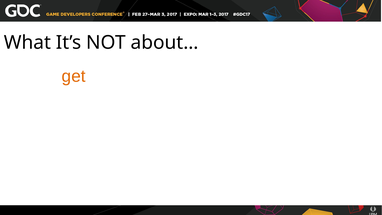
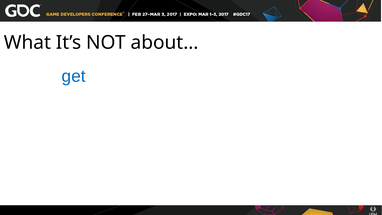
get at (74, 76) colour: orange -> blue
